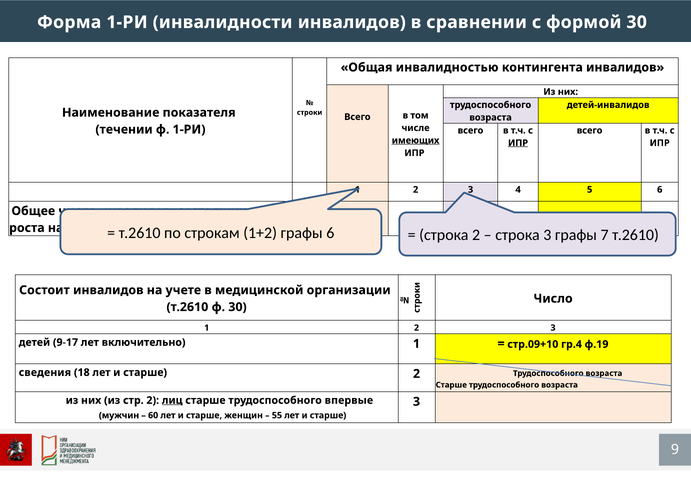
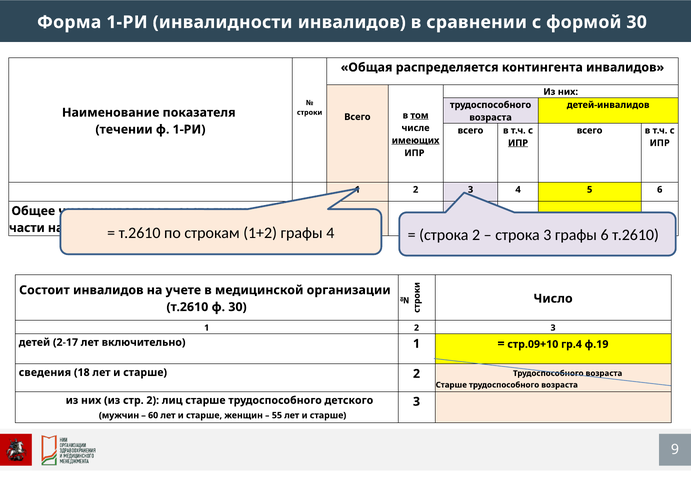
инвалидностью: инвалидностью -> распределяется
том underline: none -> present
роста: роста -> части
графы 6: 6 -> 4
графы 7: 7 -> 6
9-17: 9-17 -> 2-17
лиц underline: present -> none
впервые: впервые -> детского
